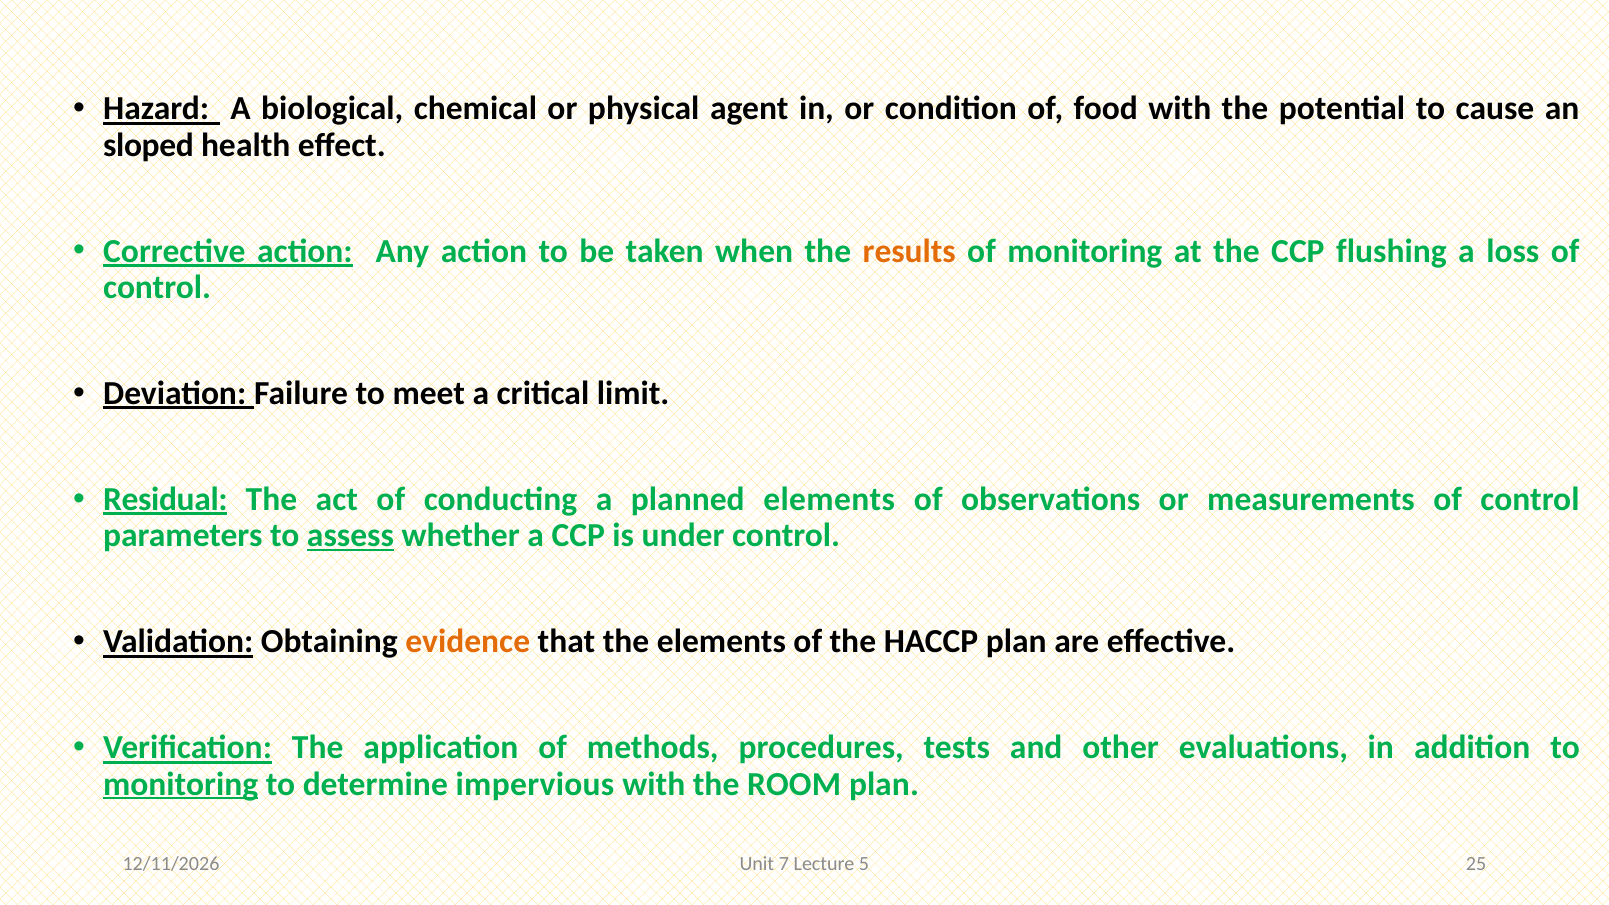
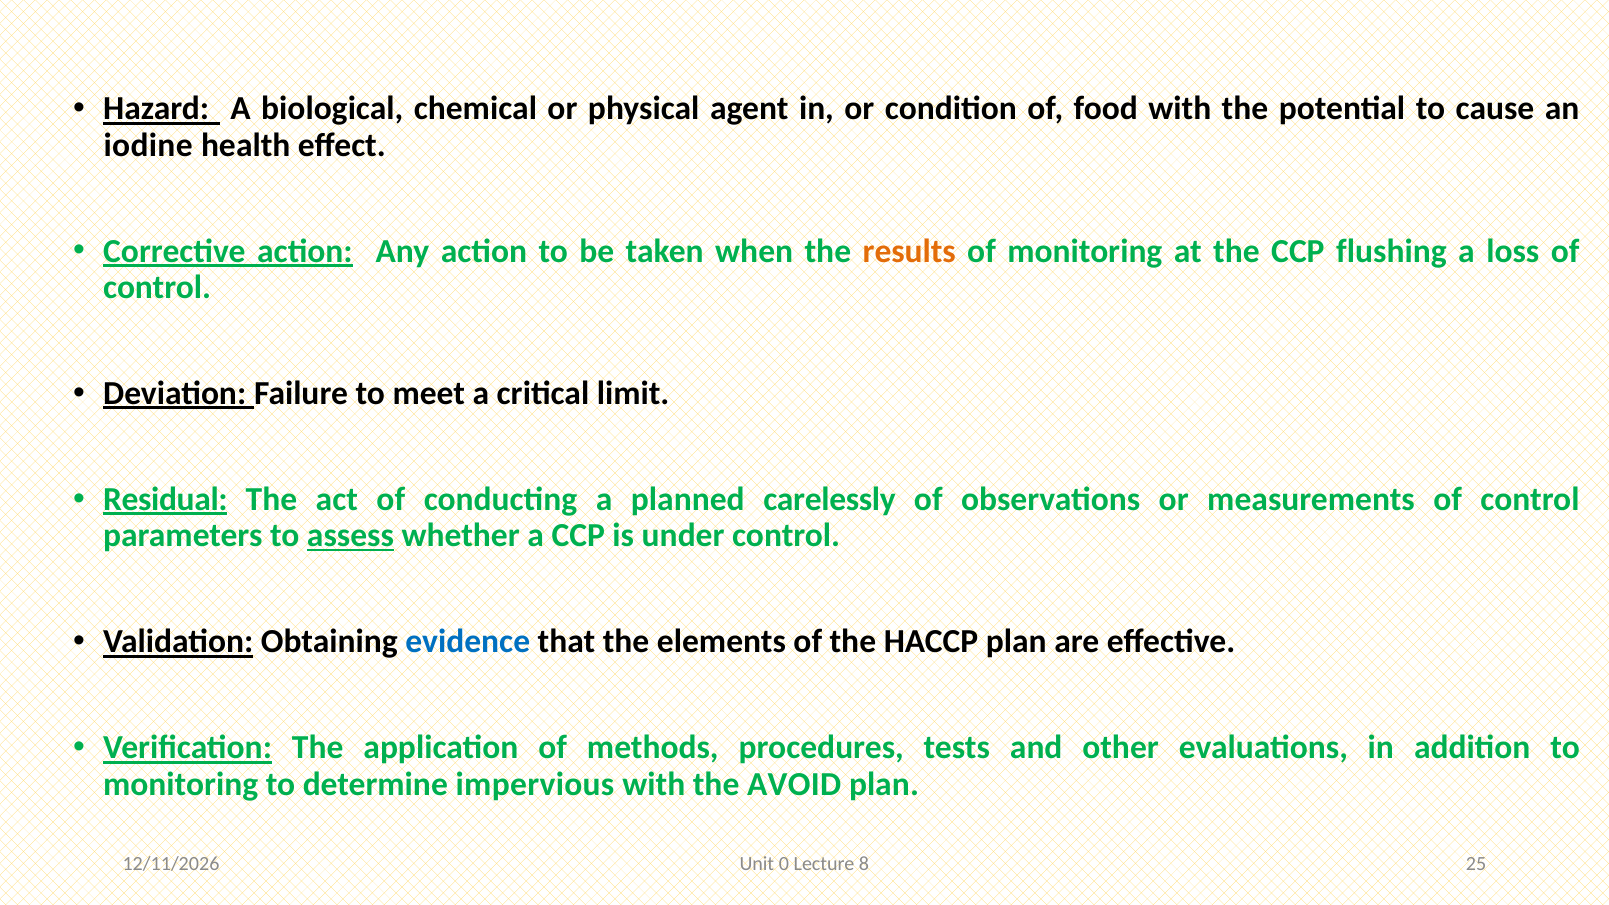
sloped: sloped -> iodine
planned elements: elements -> carelessly
evidence colour: orange -> blue
monitoring at (181, 784) underline: present -> none
ROOM: ROOM -> AVOID
7: 7 -> 0
5: 5 -> 8
